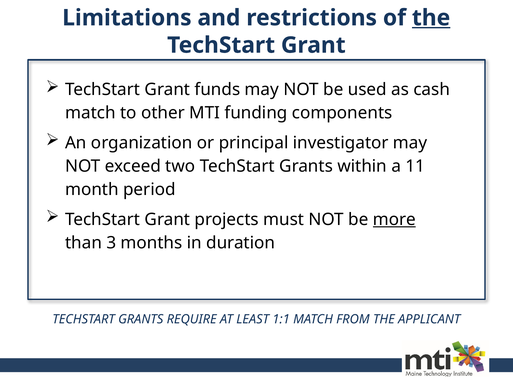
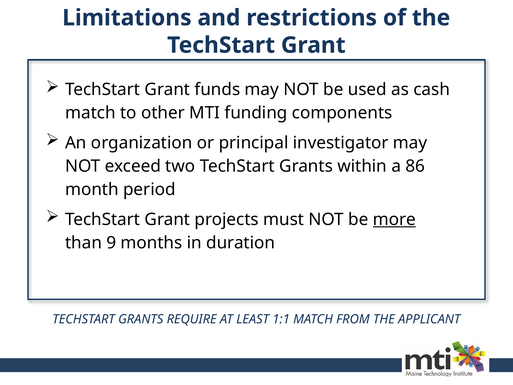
the at (431, 18) underline: present -> none
11: 11 -> 86
3: 3 -> 9
